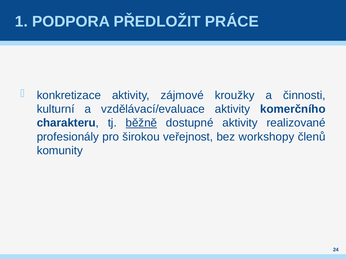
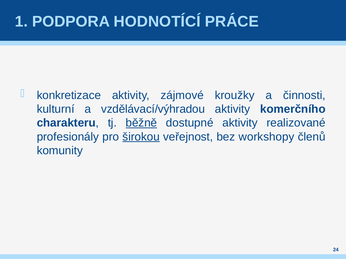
PŘEDLOŽIT: PŘEDLOŽIT -> HODNOTÍCÍ
vzdělávací/evaluace: vzdělávací/evaluace -> vzdělávací/výhradou
širokou underline: none -> present
